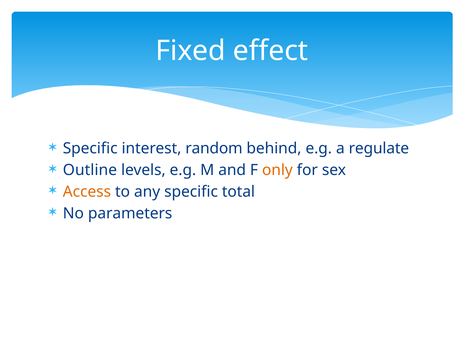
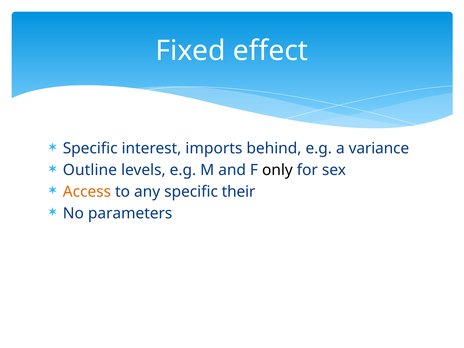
random: random -> imports
regulate: regulate -> variance
only colour: orange -> black
total: total -> their
